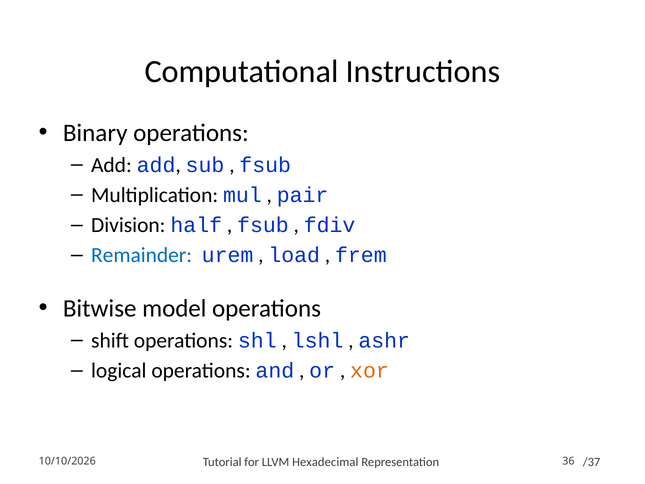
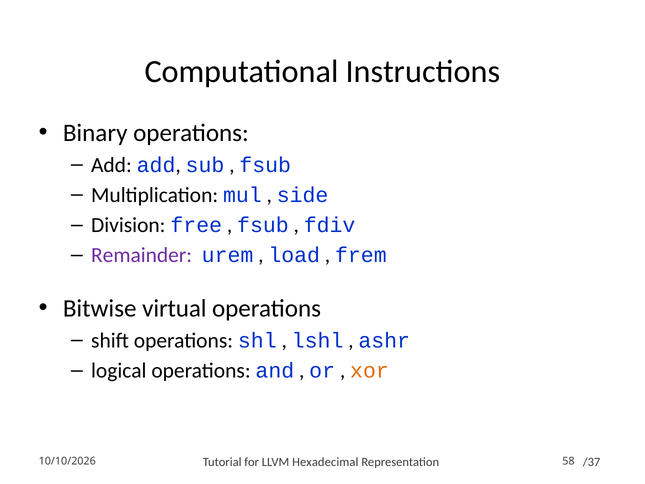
pair: pair -> side
half: half -> free
Remainder colour: blue -> purple
model: model -> virtual
36: 36 -> 58
